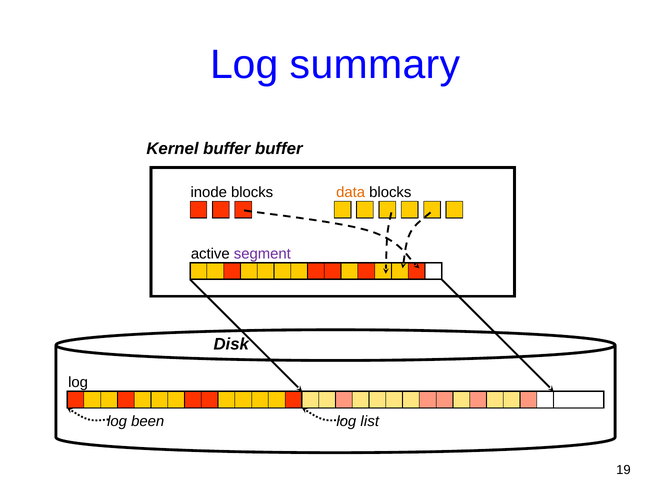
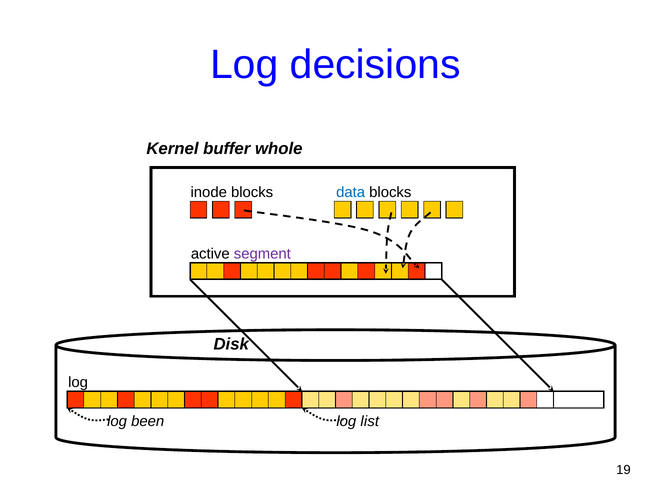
summary: summary -> decisions
buffer buffer: buffer -> whole
data colour: orange -> blue
